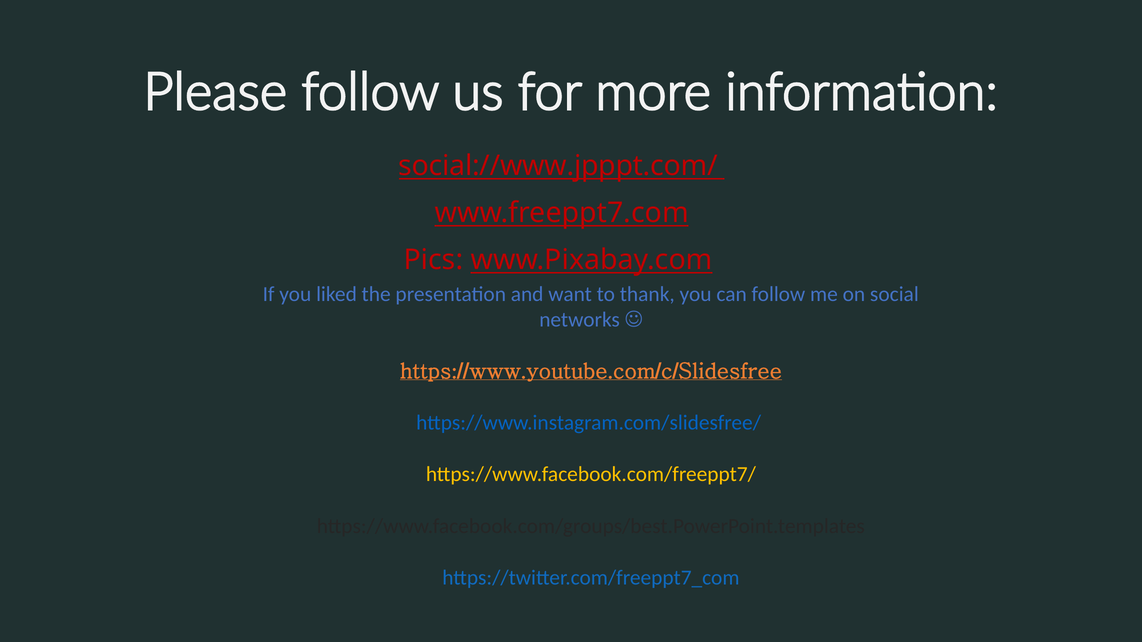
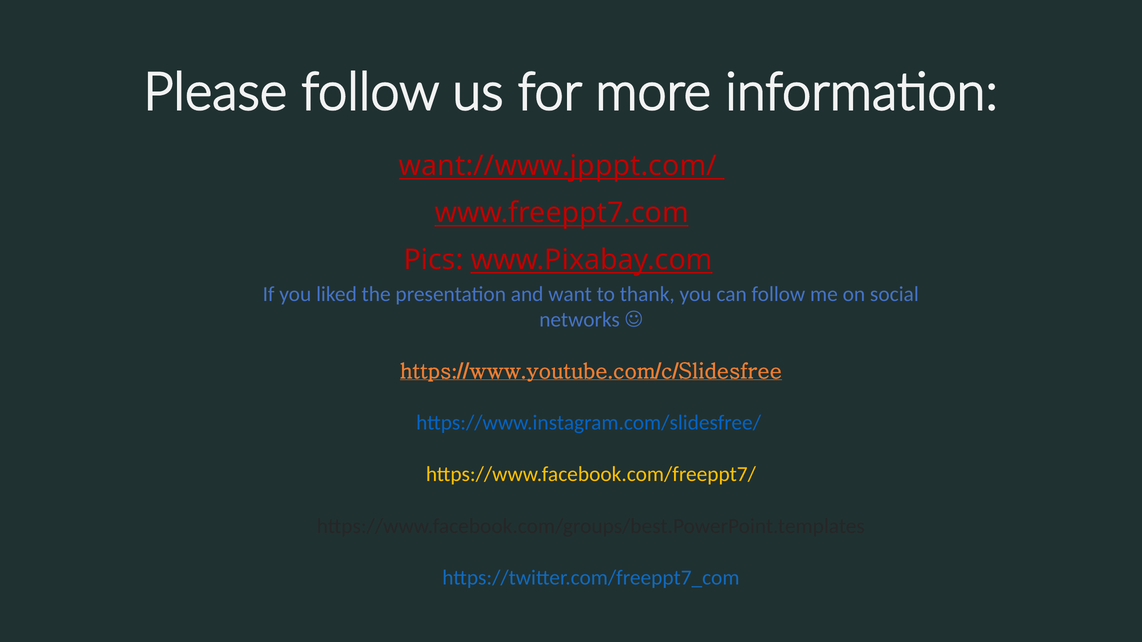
social://www.jpppt.com/: social://www.jpppt.com/ -> want://www.jpppt.com/
